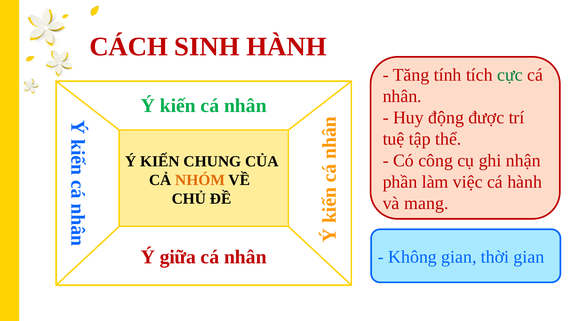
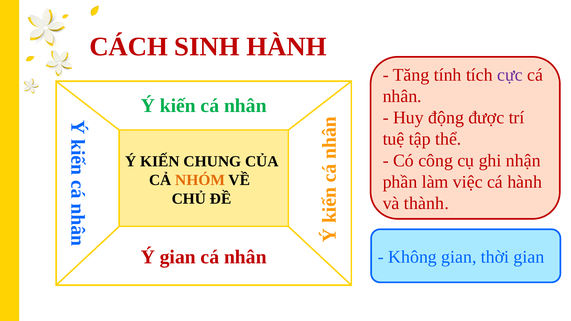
cực colour: green -> purple
mang: mang -> thành
Ý giữa: giữa -> gian
